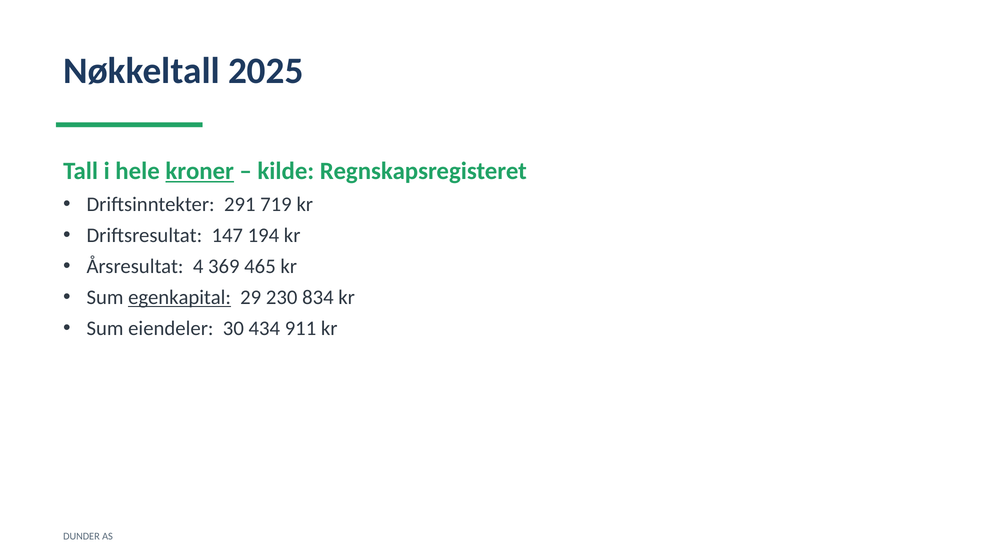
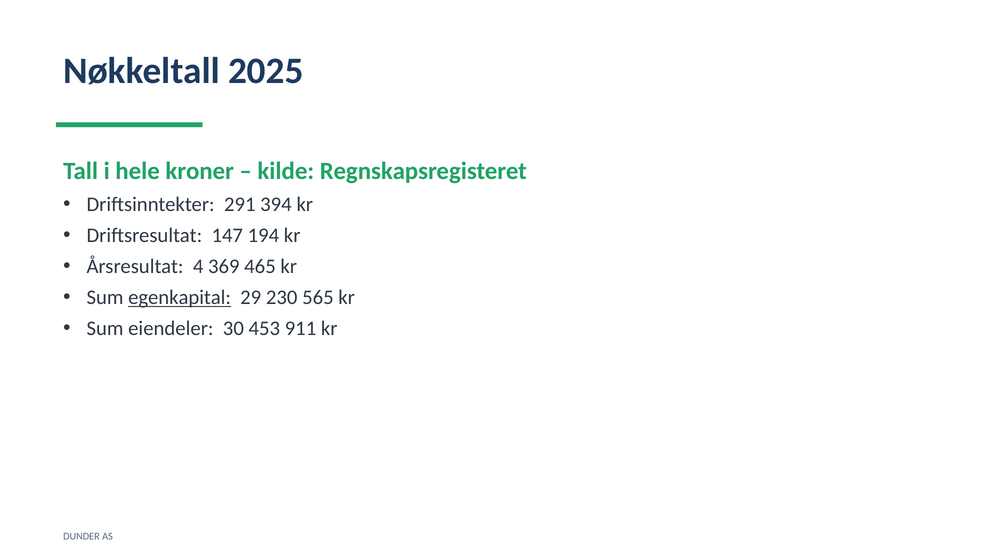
kroner underline: present -> none
719: 719 -> 394
834: 834 -> 565
434: 434 -> 453
